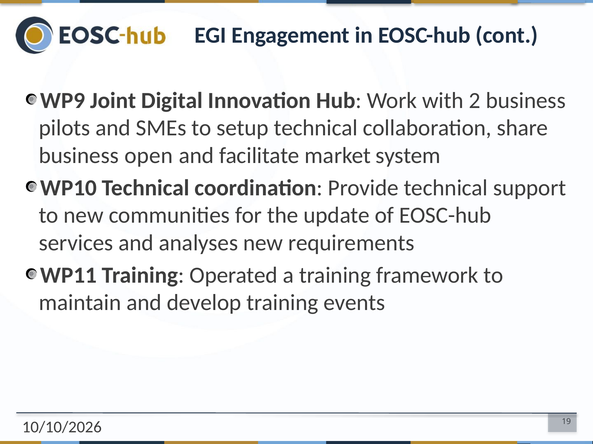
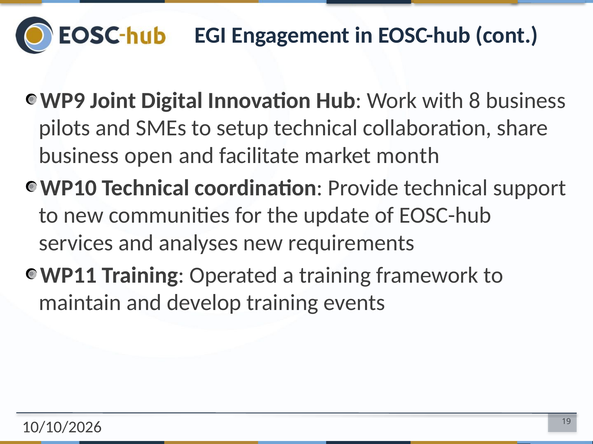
2: 2 -> 8
system: system -> month
